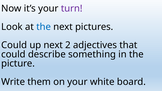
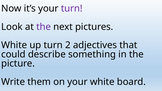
the at (44, 27) colour: blue -> purple
Could at (14, 45): Could -> White
up next: next -> turn
